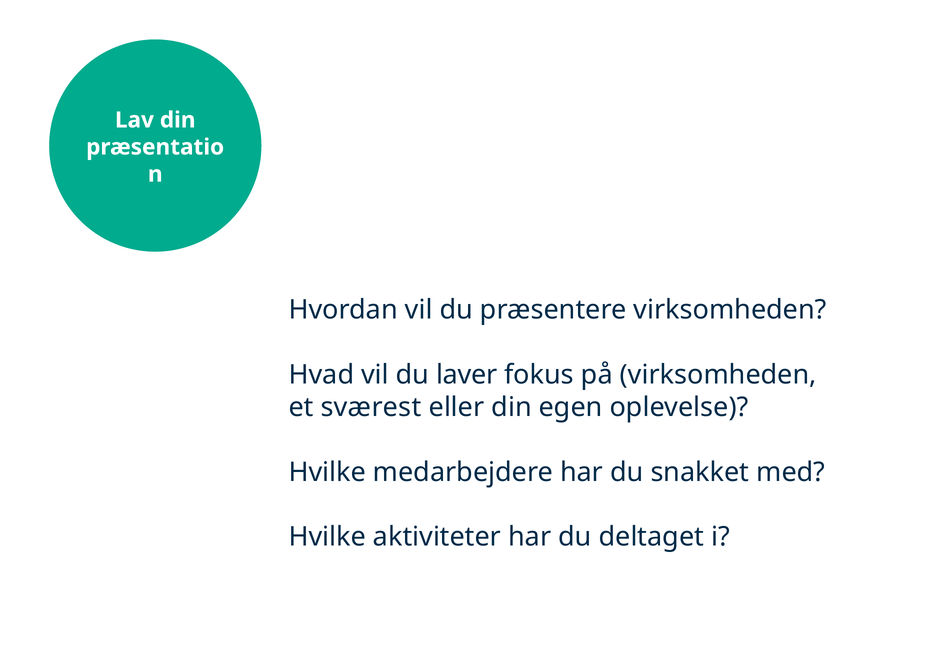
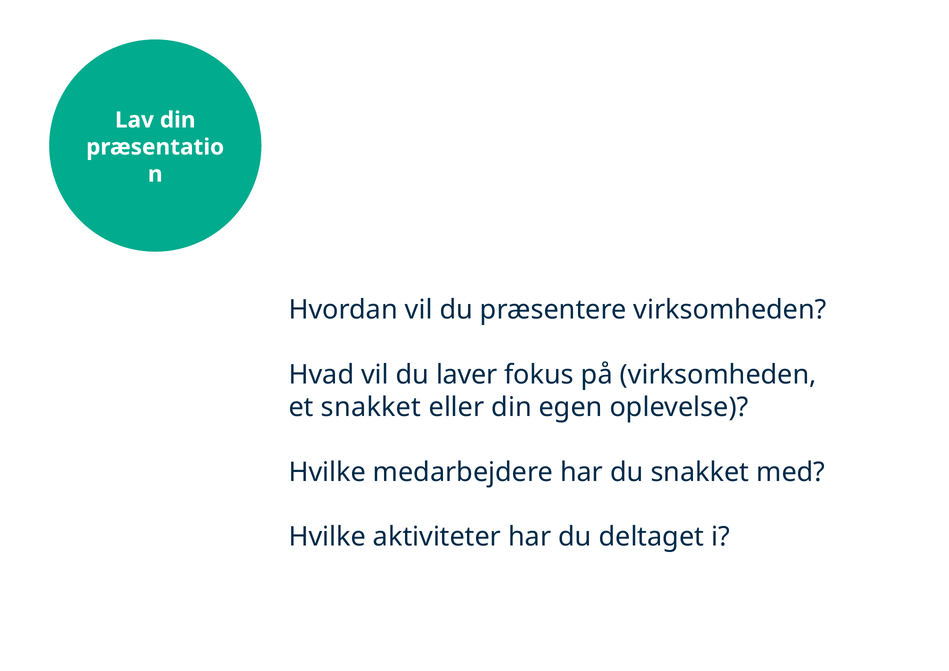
et sværest: sværest -> snakket
